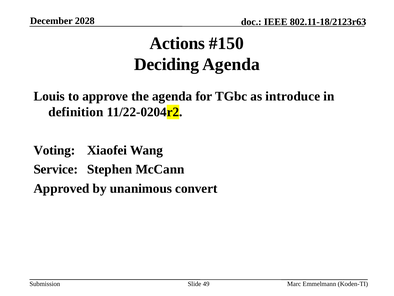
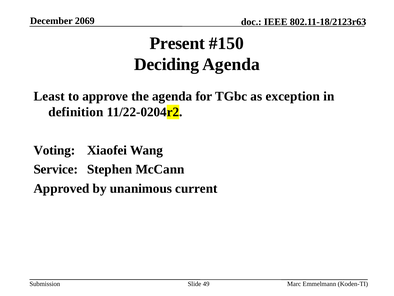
2028: 2028 -> 2069
Actions: Actions -> Present
Louis: Louis -> Least
introduce: introduce -> exception
convert: convert -> current
